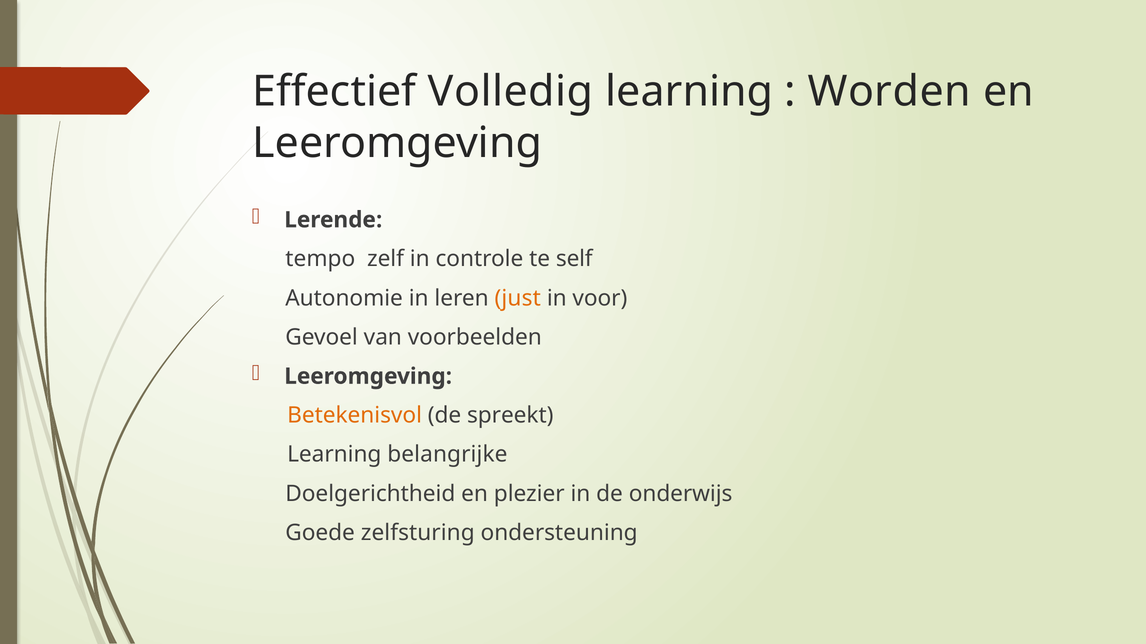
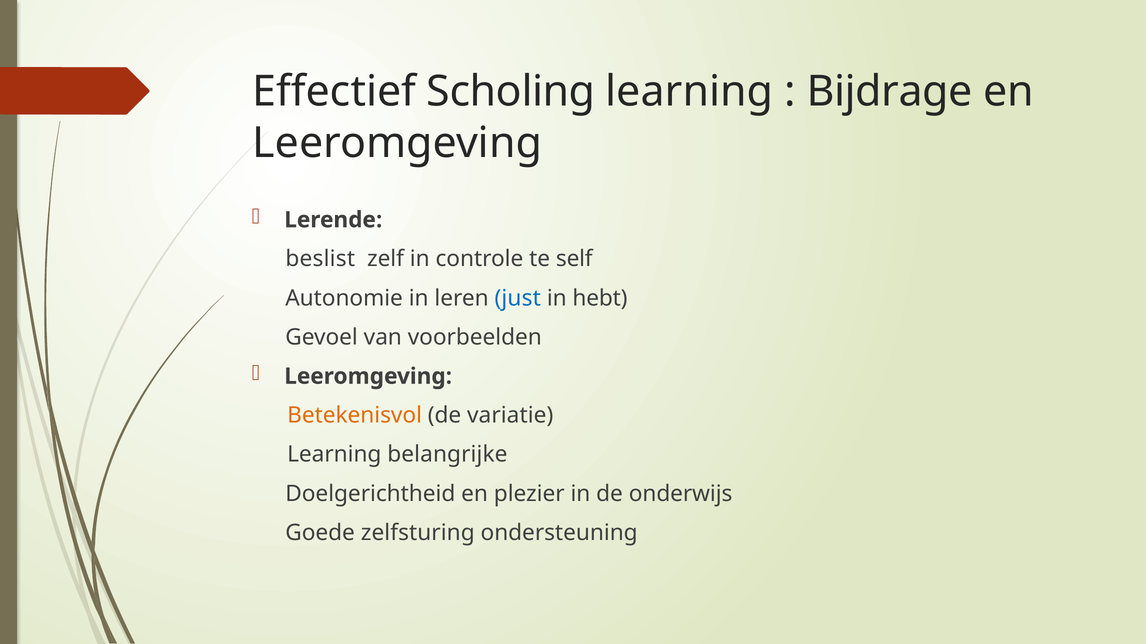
Volledig: Volledig -> Scholing
Worden: Worden -> Bijdrage
tempo: tempo -> beslist
just colour: orange -> blue
voor: voor -> hebt
spreekt: spreekt -> variatie
